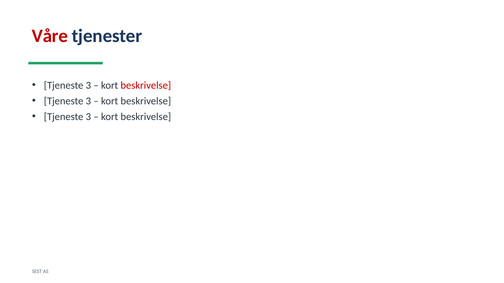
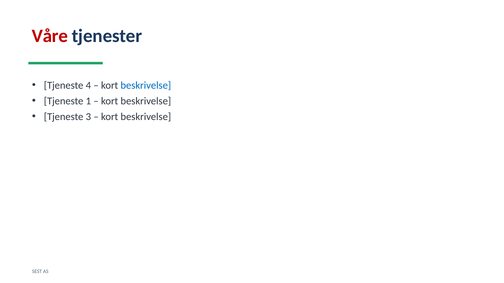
3 at (88, 85): 3 -> 4
beskrivelse at (146, 85) colour: red -> blue
3 at (88, 101): 3 -> 1
